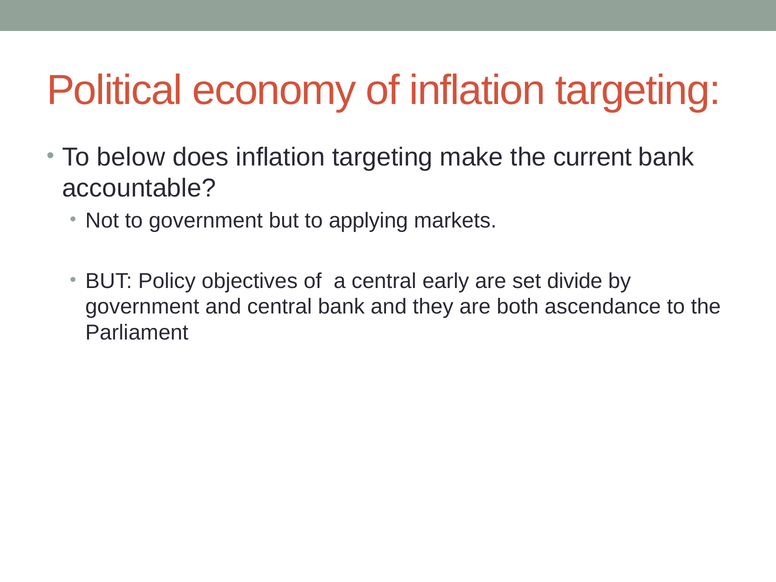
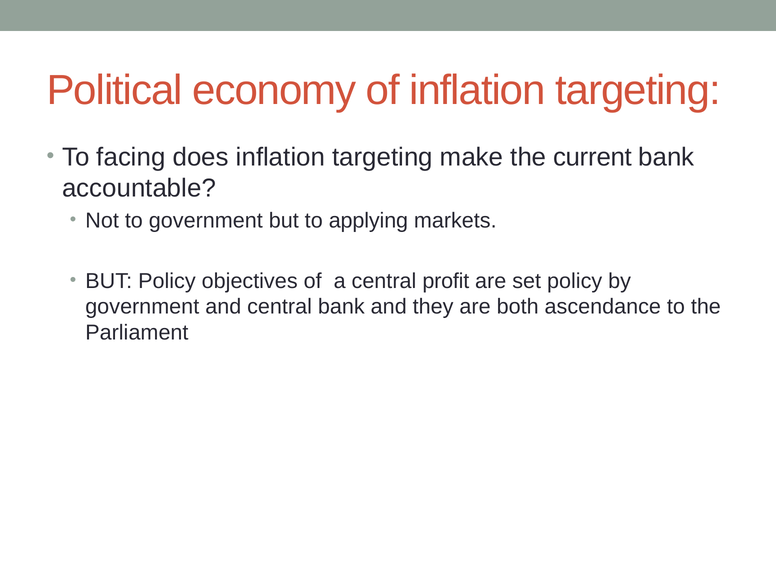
below: below -> facing
early: early -> profit
set divide: divide -> policy
